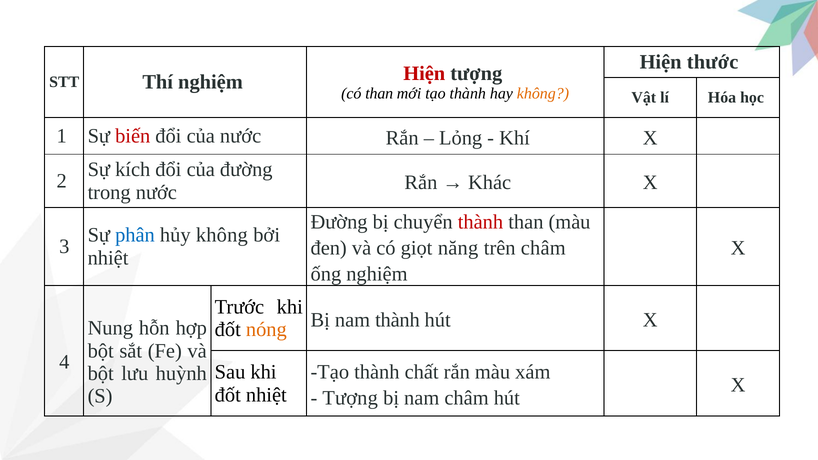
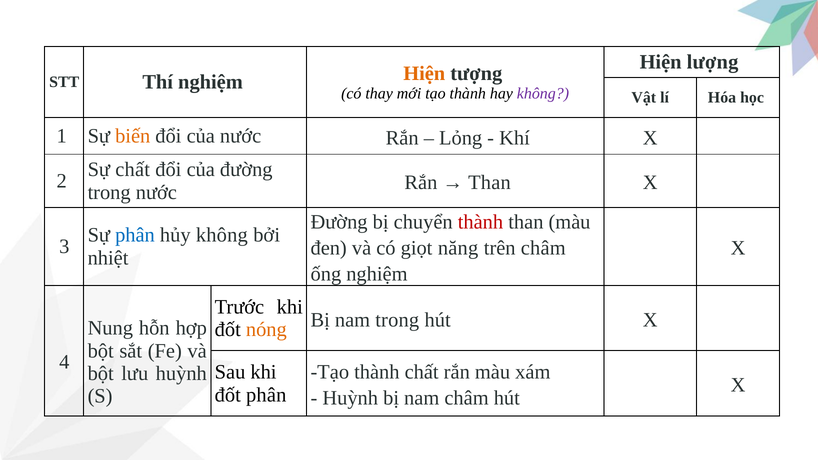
thước: thước -> lượng
Hiện at (424, 73) colour: red -> orange
có than: than -> thay
không at (543, 93) colour: orange -> purple
biến colour: red -> orange
Sự kích: kích -> chất
Khác at (490, 183): Khác -> Than
nam thành: thành -> trong
đốt nhiệt: nhiệt -> phân
Tượng at (350, 398): Tượng -> Huỳnh
